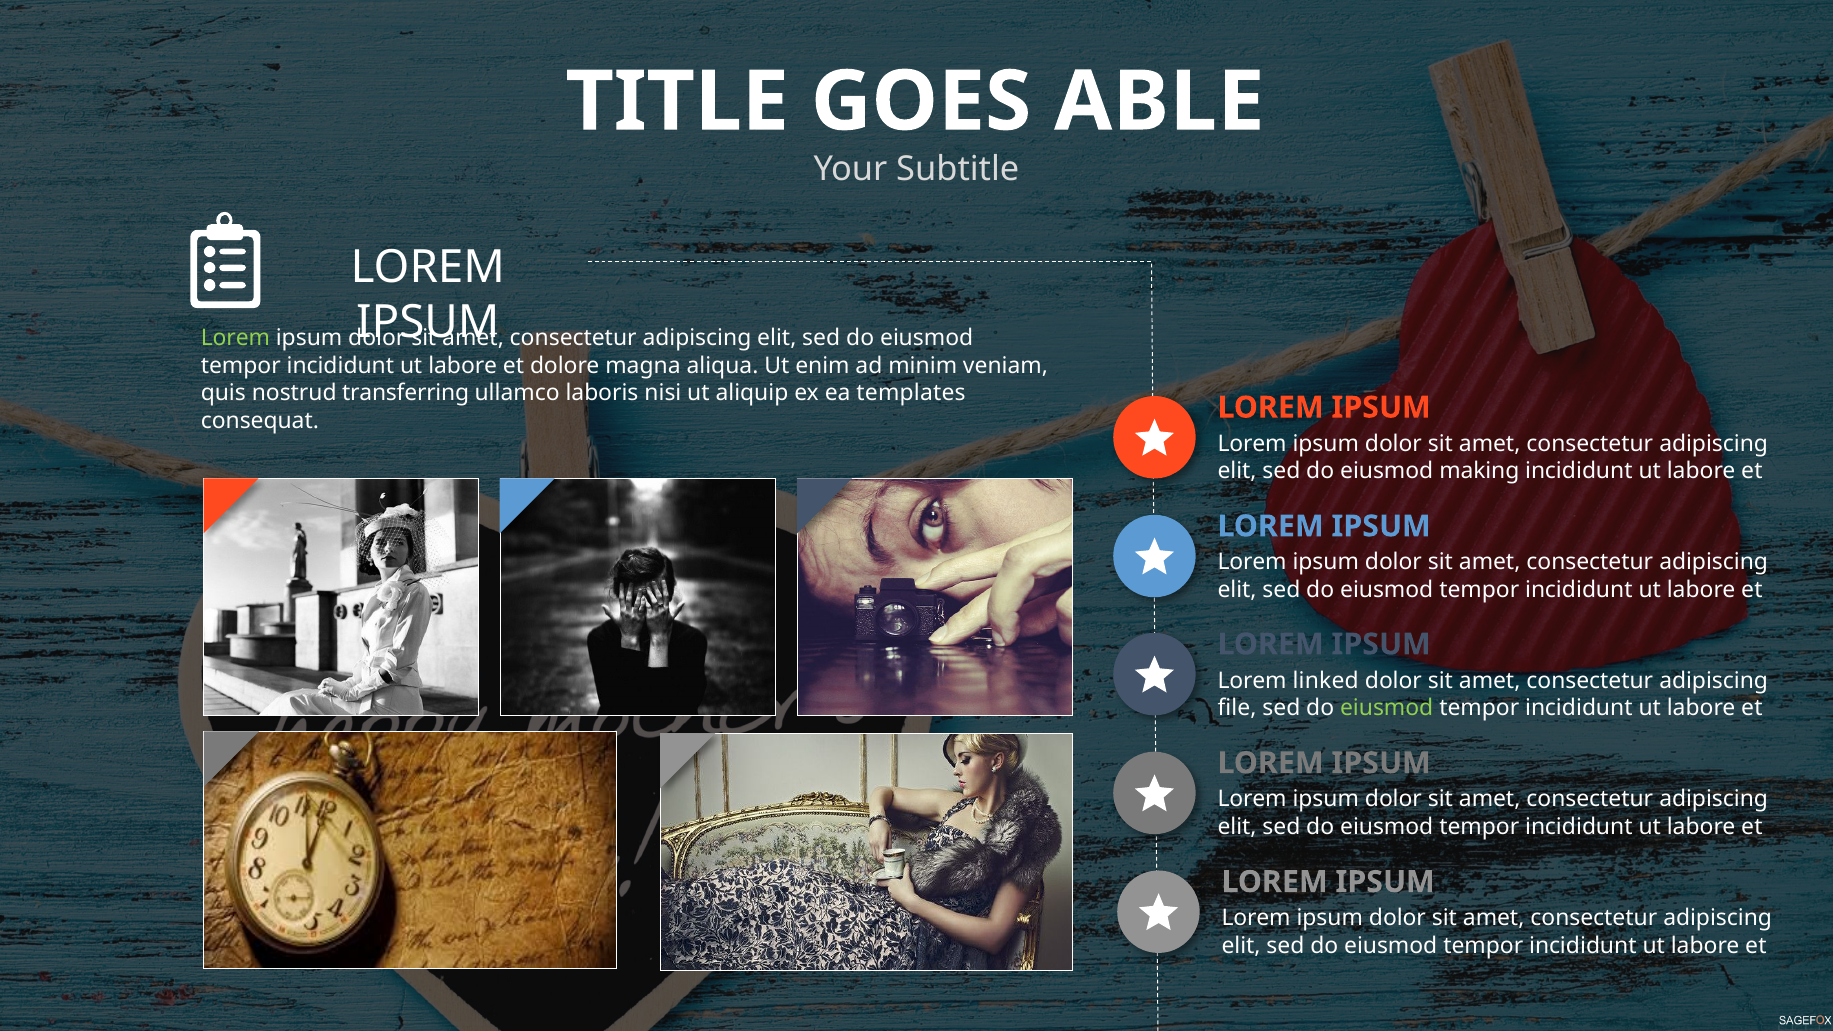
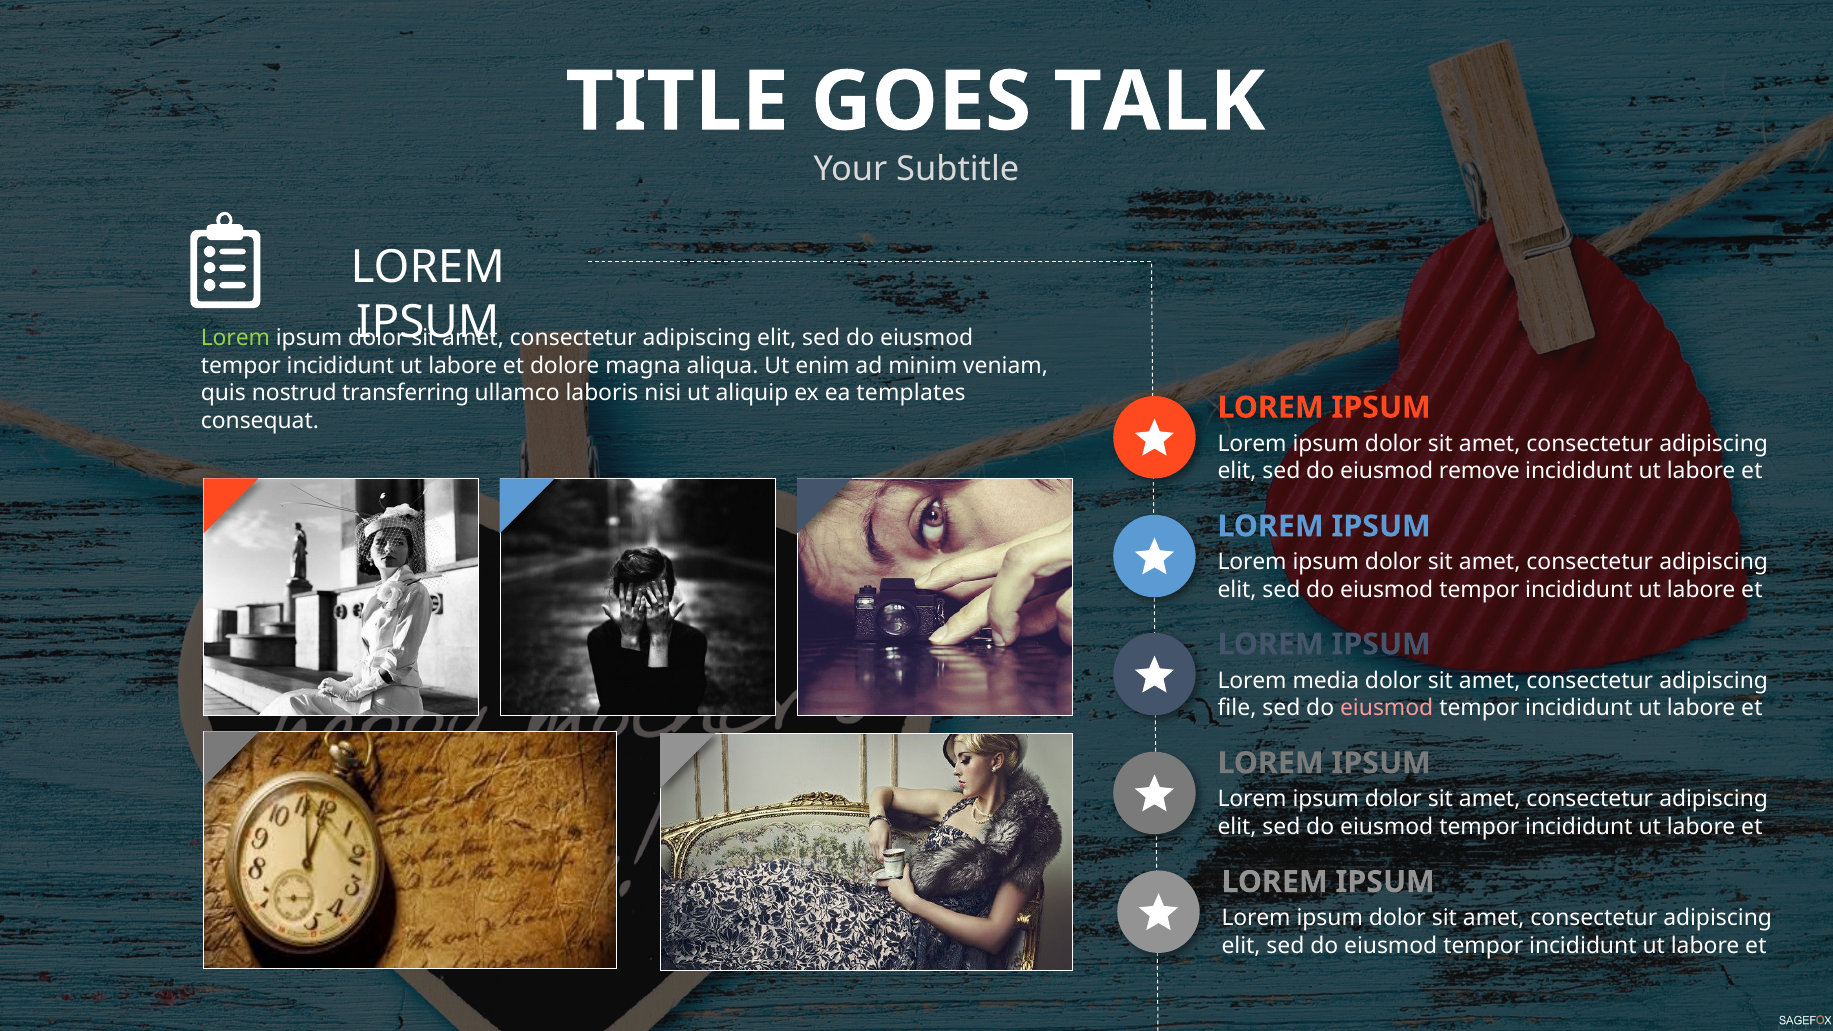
ABLE: ABLE -> TALK
making: making -> remove
linked: linked -> media
eiusmod at (1387, 708) colour: light green -> pink
